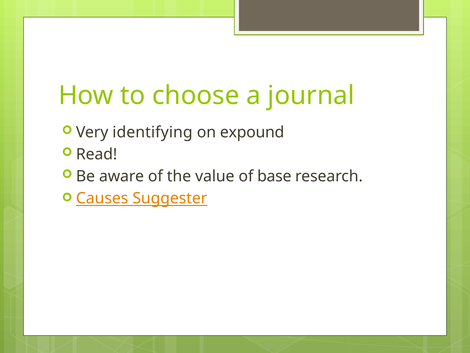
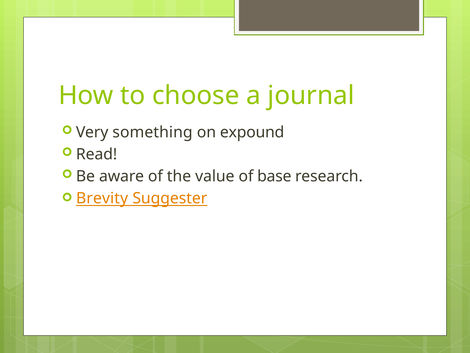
identifying: identifying -> something
Causes: Causes -> Brevity
